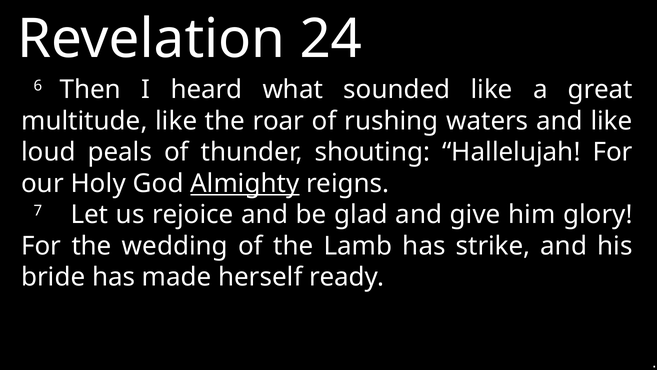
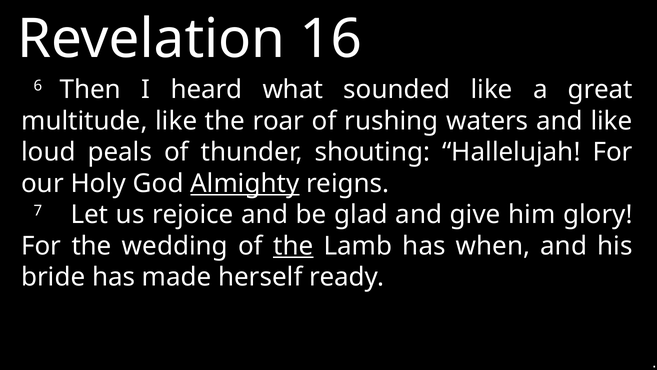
24: 24 -> 16
the at (293, 246) underline: none -> present
strike: strike -> when
